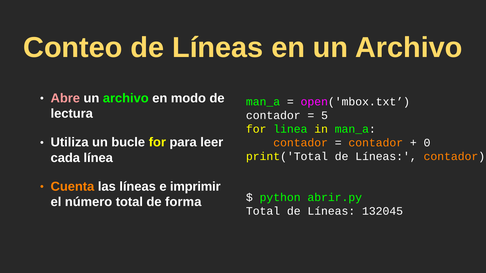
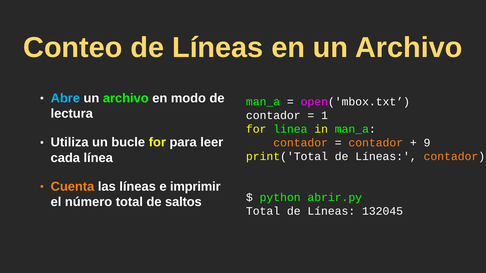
Abre colour: pink -> light blue
5: 5 -> 1
0: 0 -> 9
forma: forma -> saltos
